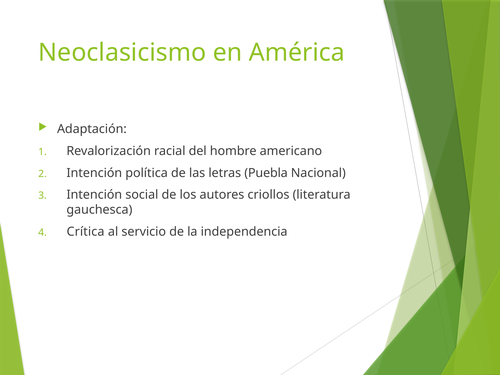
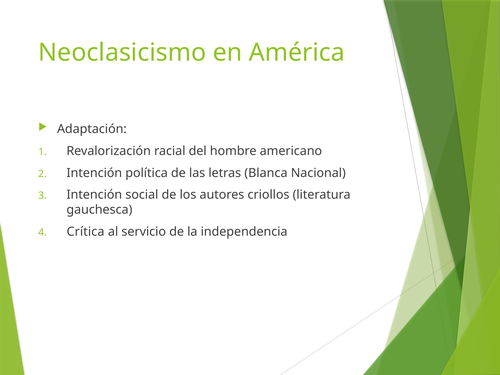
Puebla: Puebla -> Blanca
